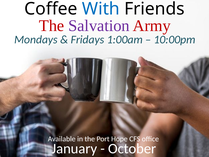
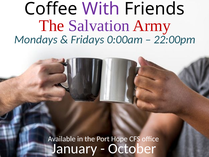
With colour: blue -> purple
1:00am: 1:00am -> 0:00am
10:00pm: 10:00pm -> 22:00pm
